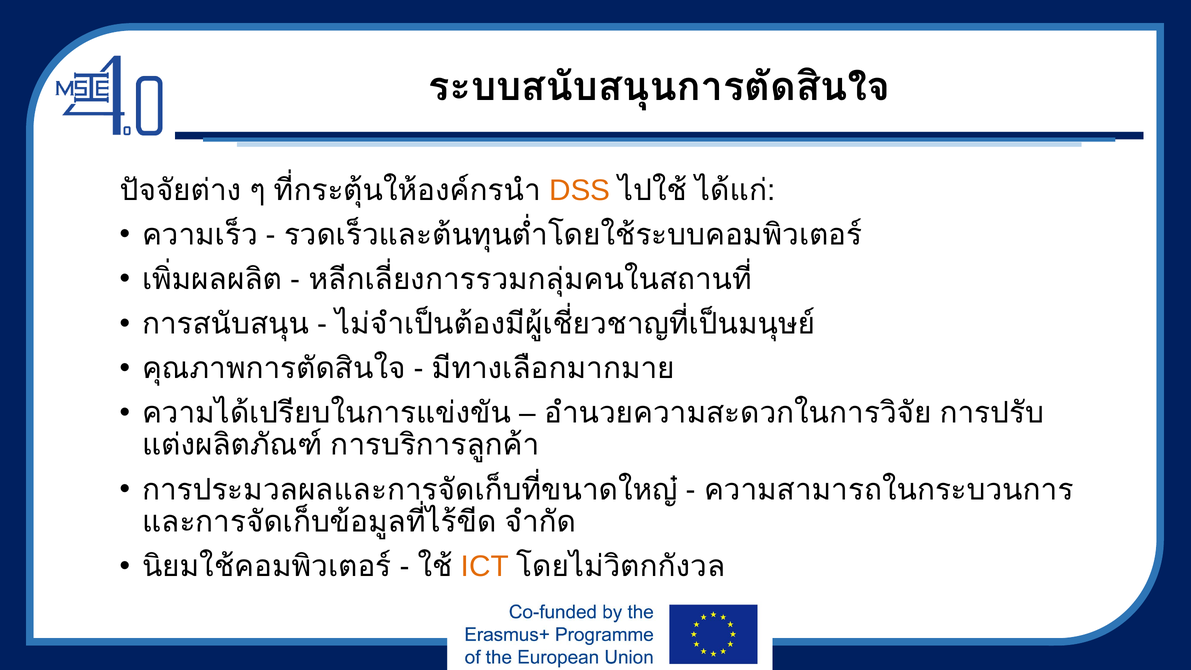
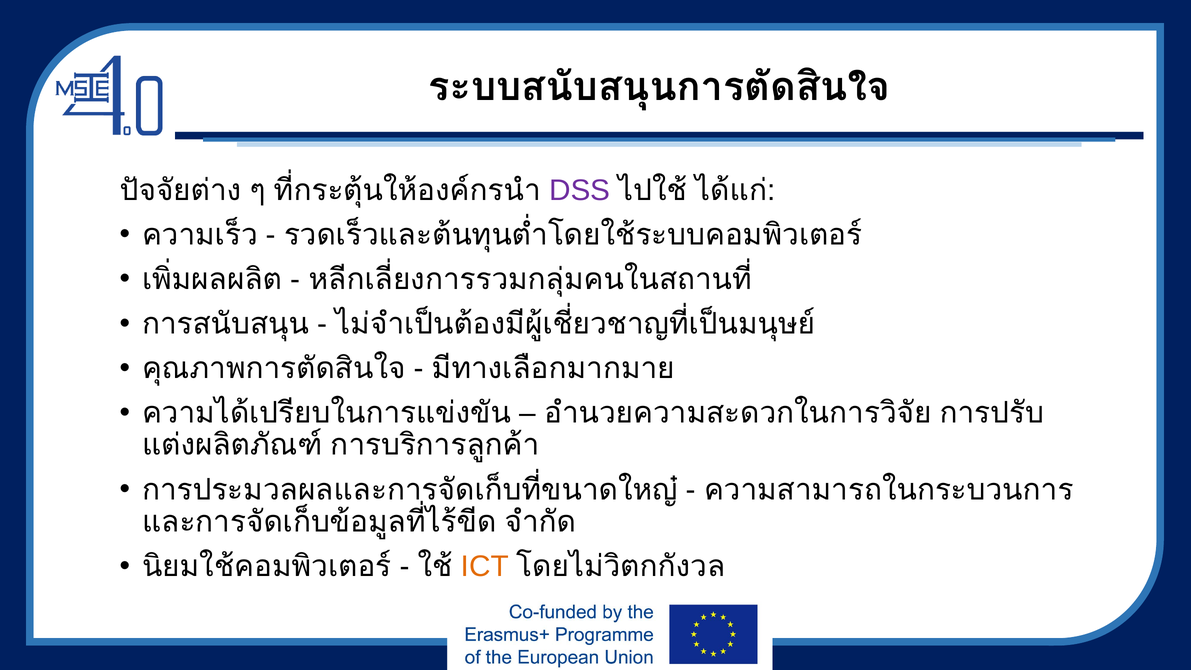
DSS colour: orange -> purple
